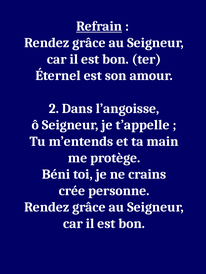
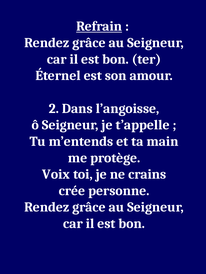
Béni: Béni -> Voix
